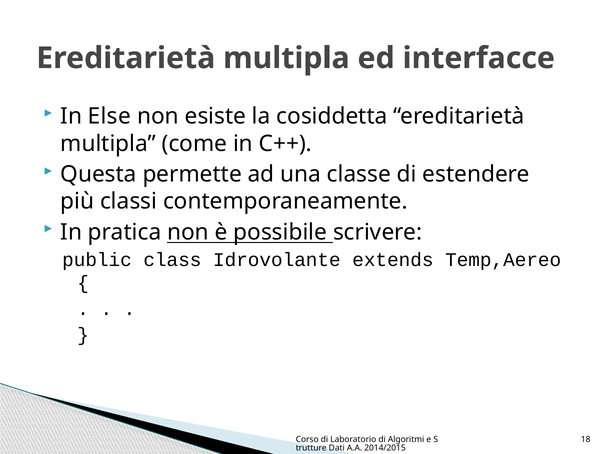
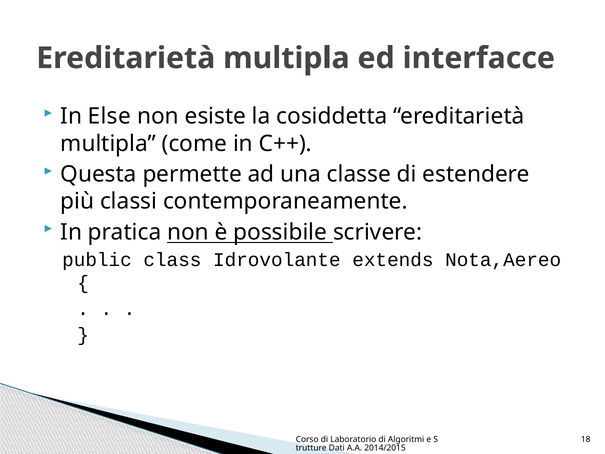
Temp,Aereo: Temp,Aereo -> Nota,Aereo
